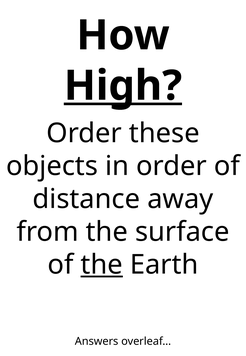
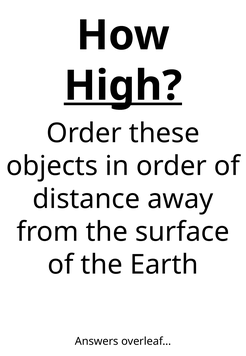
the at (102, 264) underline: present -> none
